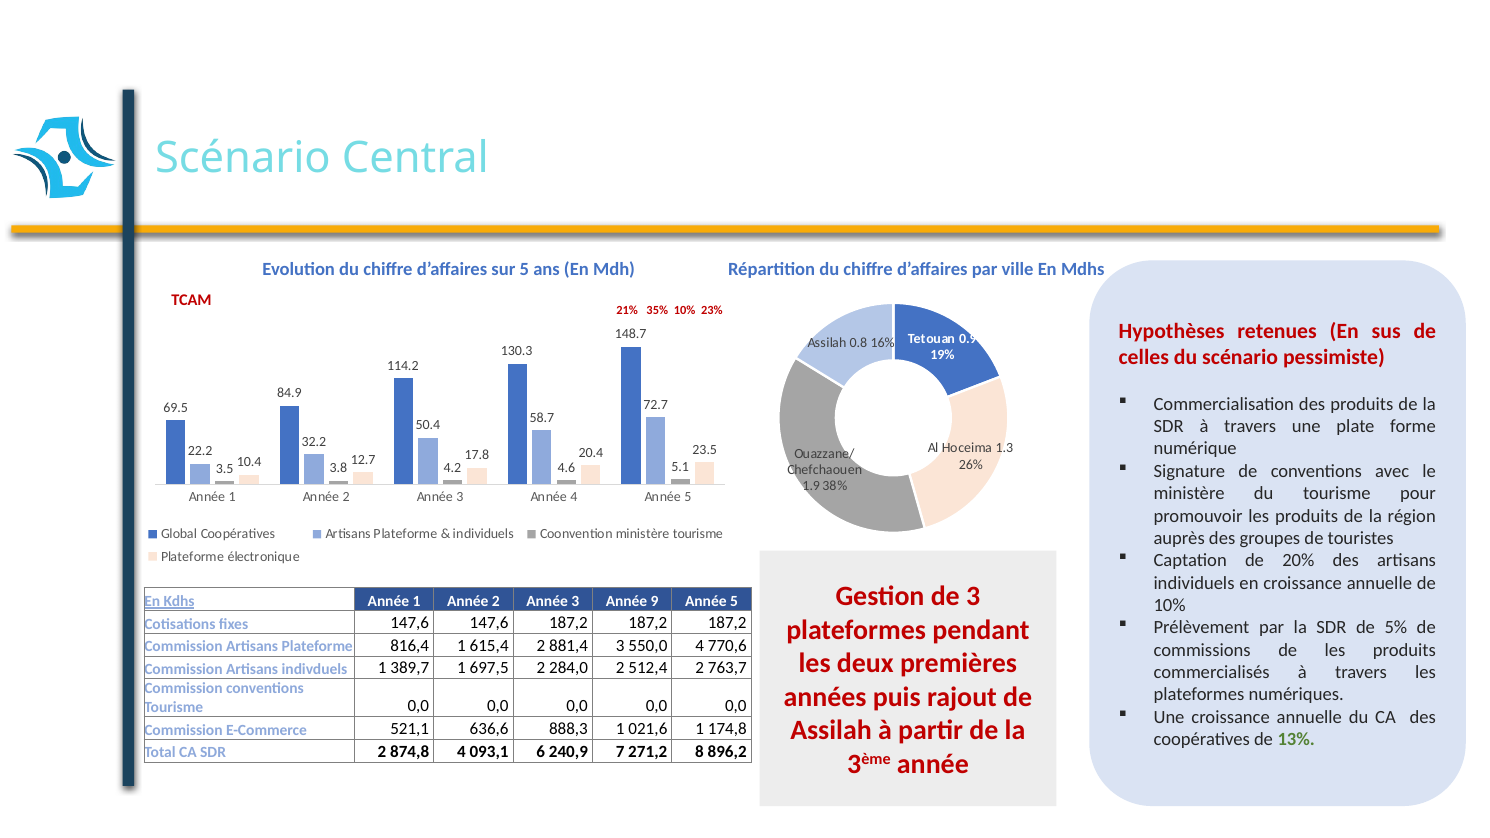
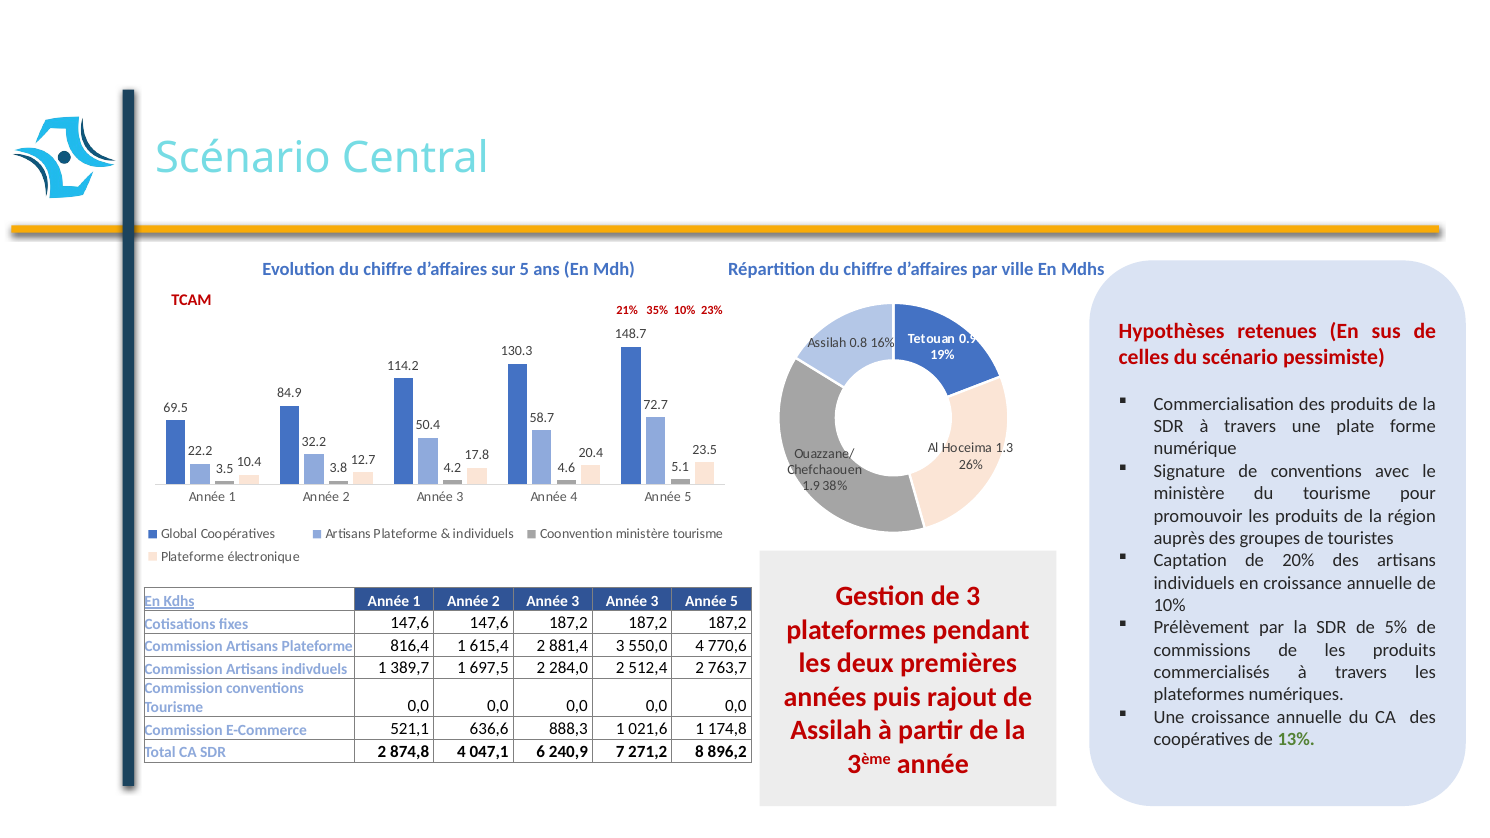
3 Année 9: 9 -> 3
093,1: 093,1 -> 047,1
